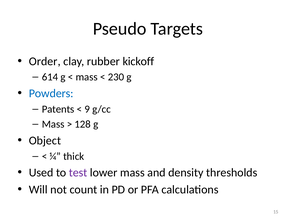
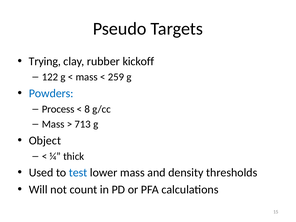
Order: Order -> Trying
614: 614 -> 122
230: 230 -> 259
Patents: Patents -> Process
9: 9 -> 8
128: 128 -> 713
test colour: purple -> blue
